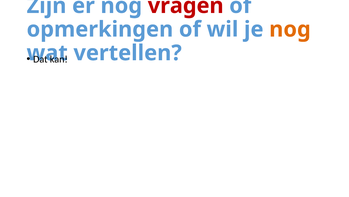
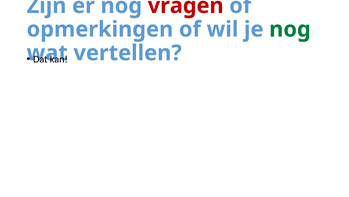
nog at (290, 29) colour: orange -> green
